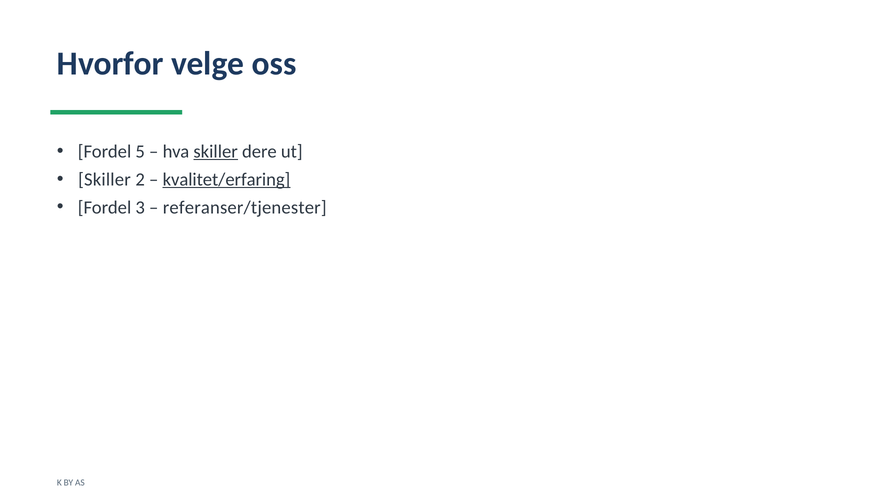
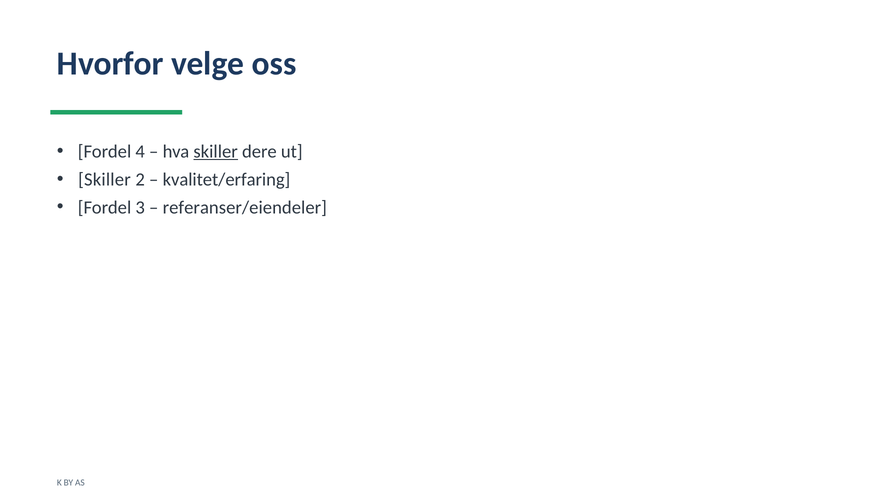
5: 5 -> 4
kvalitet/erfaring underline: present -> none
referanser/tjenester: referanser/tjenester -> referanser/eiendeler
